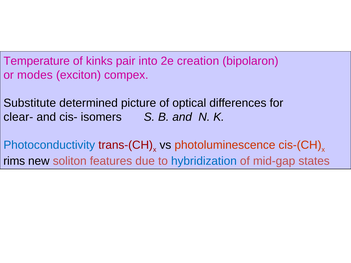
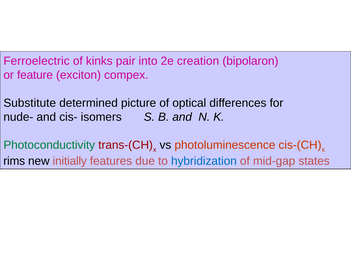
Temperature: Temperature -> Ferroelectric
modes: modes -> feature
clear-: clear- -> nude-
Photoconductivity colour: blue -> green
soliton: soliton -> initially
